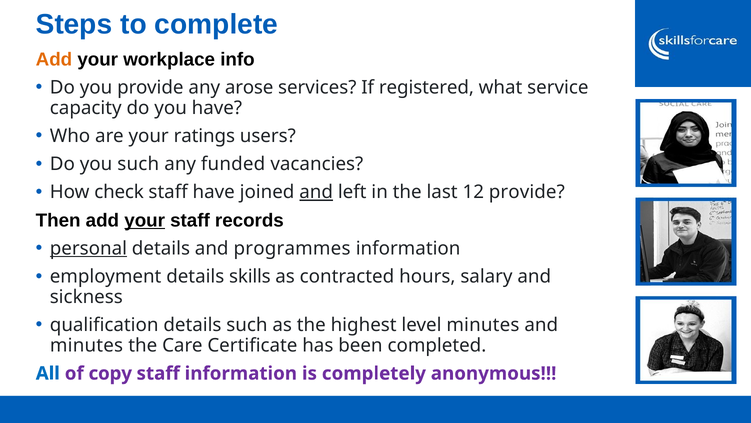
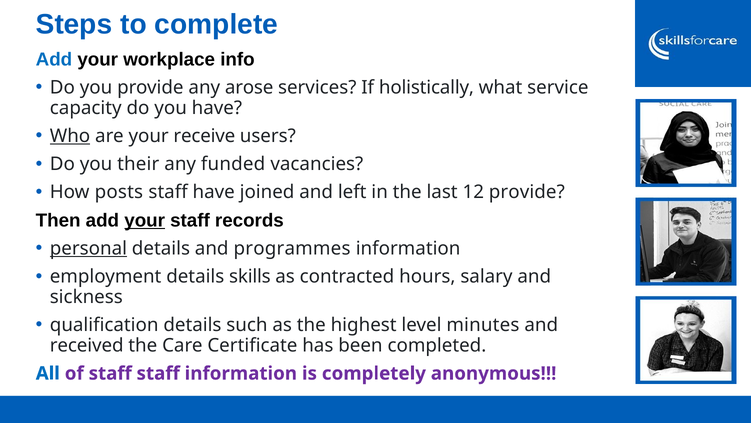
Add at (54, 59) colour: orange -> blue
registered: registered -> holistically
Who underline: none -> present
ratings: ratings -> receive
you such: such -> their
check: check -> posts
and at (316, 192) underline: present -> none
minutes at (87, 345): minutes -> received
of copy: copy -> staff
